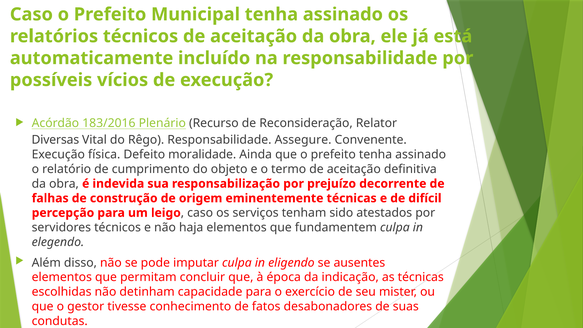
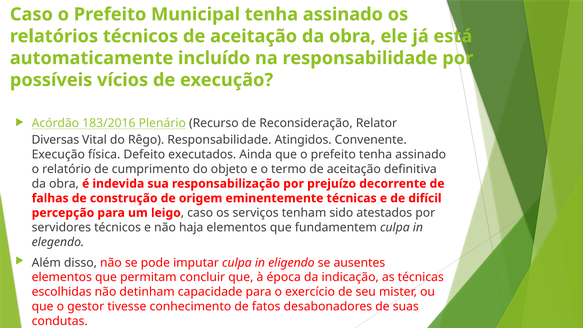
Assegure: Assegure -> Atingidos
moralidade: moralidade -> executados
